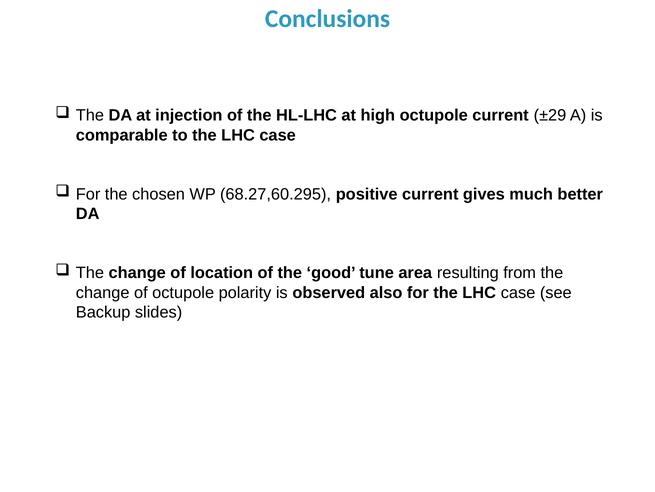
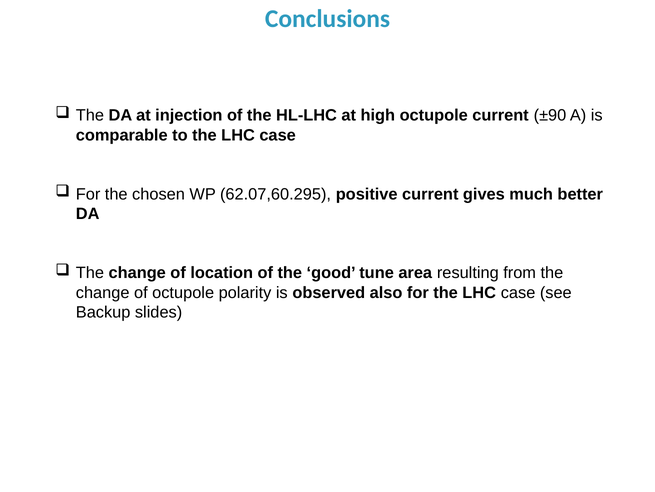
±29: ±29 -> ±90
68.27,60.295: 68.27,60.295 -> 62.07,60.295
